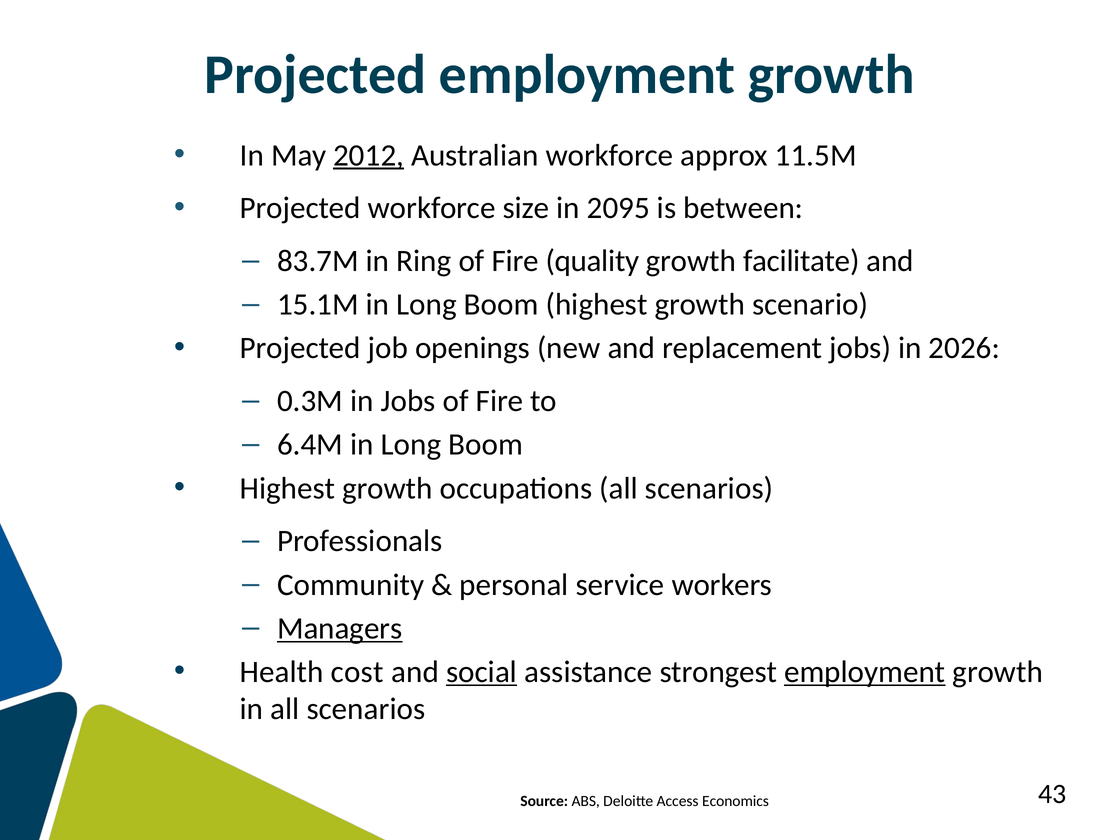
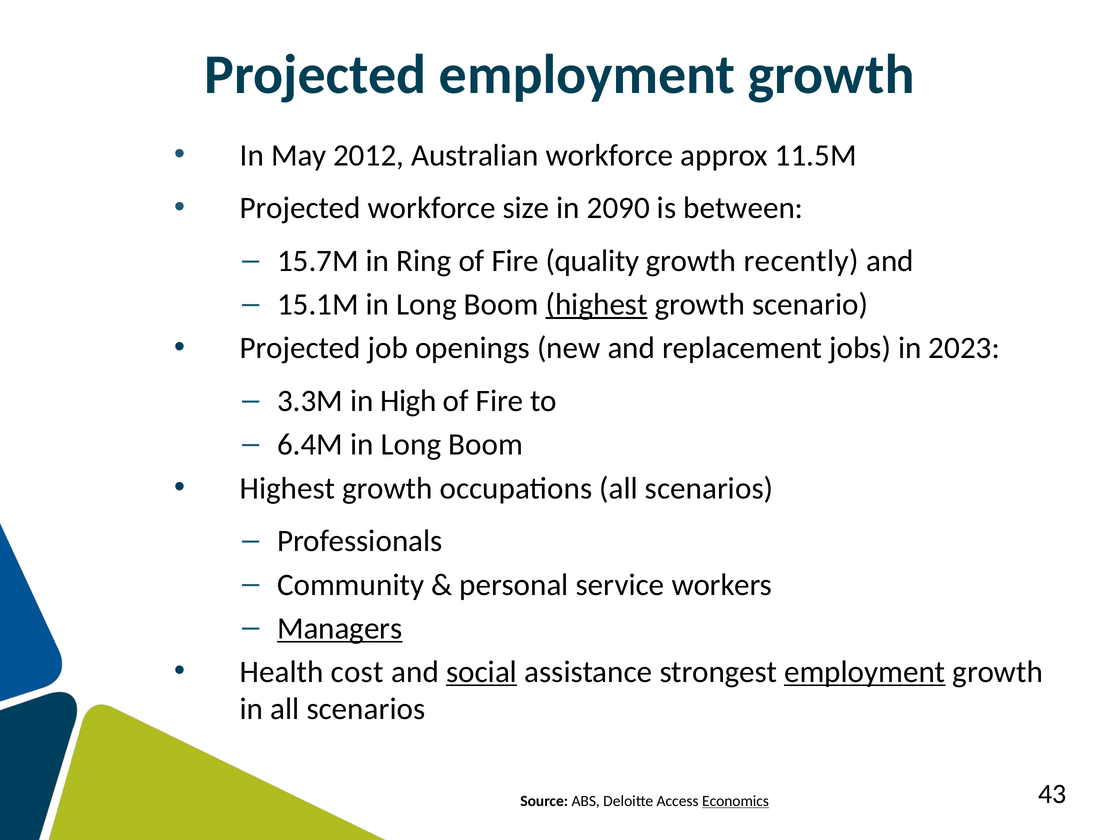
2012 underline: present -> none
2095: 2095 -> 2090
83.7M: 83.7M -> 15.7M
facilitate: facilitate -> recently
highest at (597, 305) underline: none -> present
2026: 2026 -> 2023
0.3M: 0.3M -> 3.3M
in Jobs: Jobs -> High
Economics underline: none -> present
